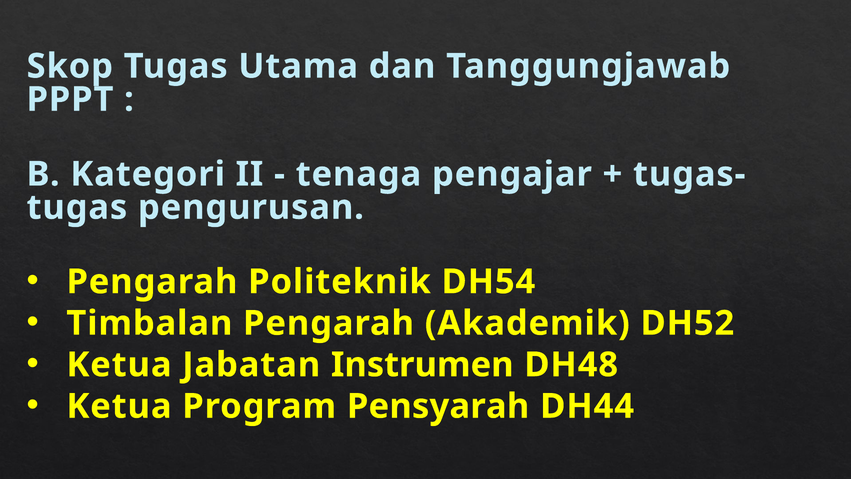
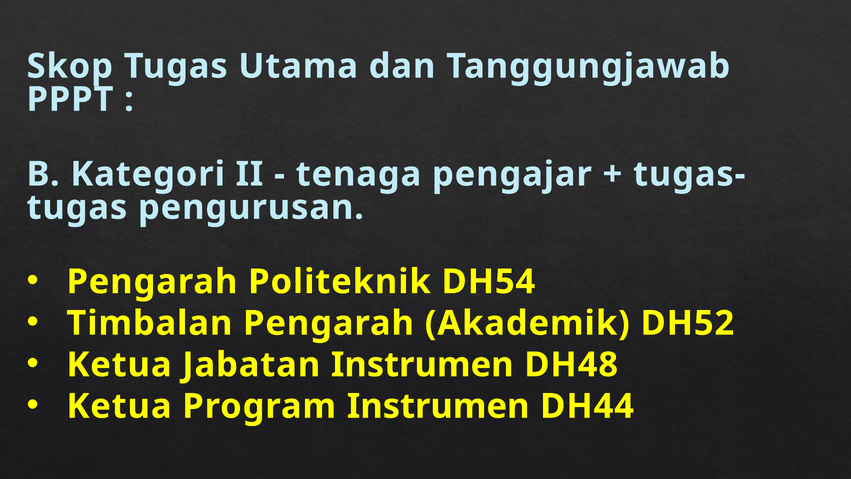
Program Pensyarah: Pensyarah -> Instrumen
